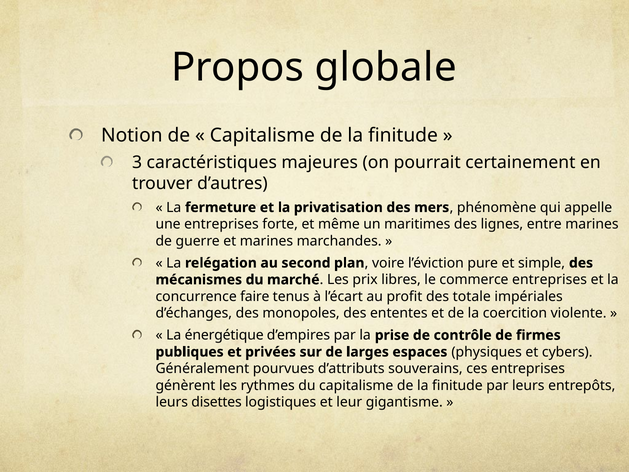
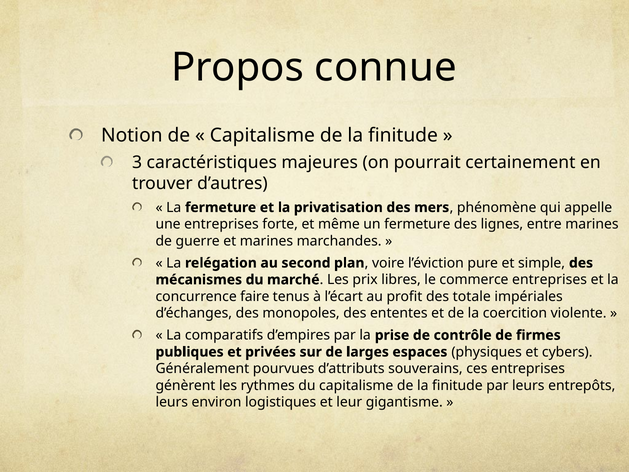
globale: globale -> connue
un maritimes: maritimes -> fermeture
énergétique: énergétique -> comparatifs
disettes: disettes -> environ
